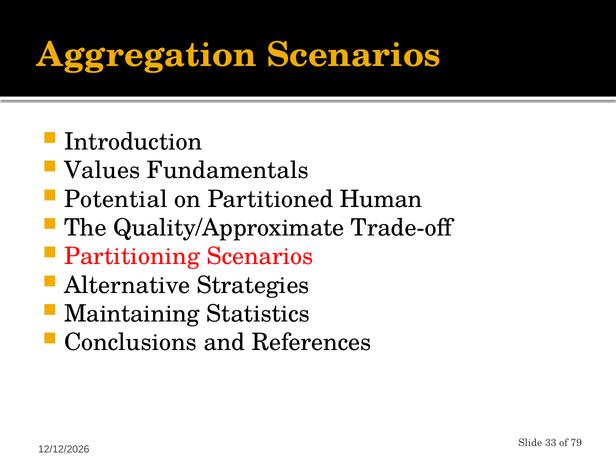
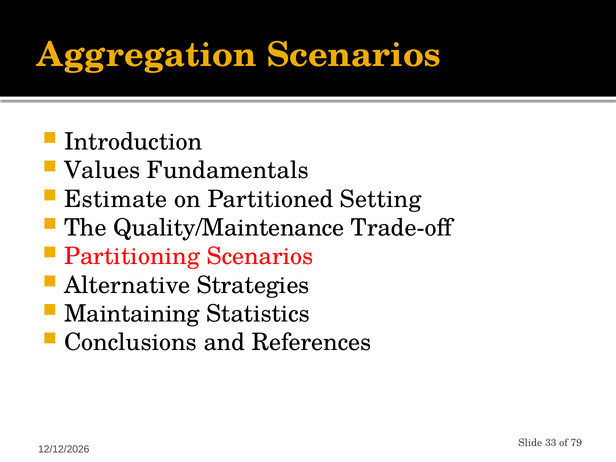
Potential: Potential -> Estimate
Human: Human -> Setting
Quality/Approximate: Quality/Approximate -> Quality/Maintenance
